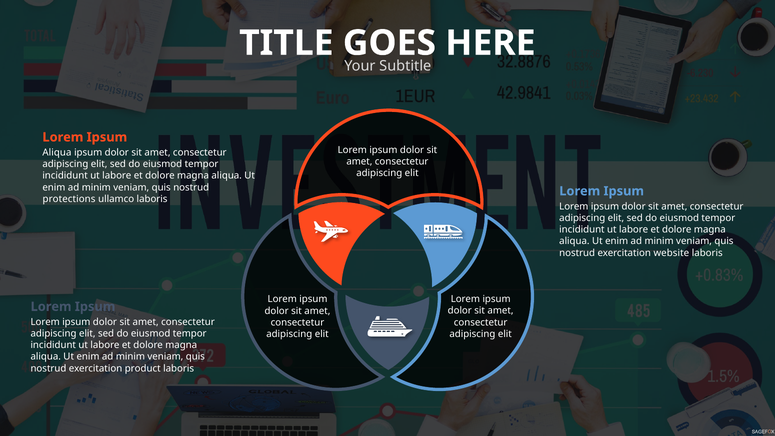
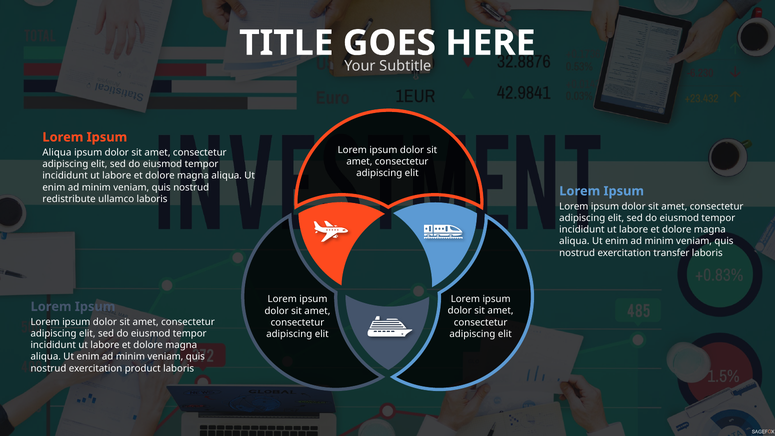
protections: protections -> redistribute
website: website -> transfer
